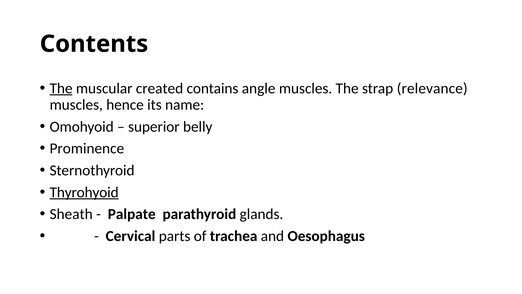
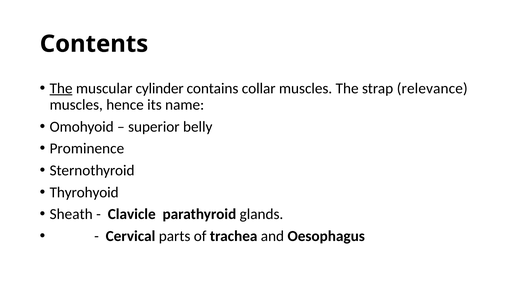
created: created -> cylinder
angle: angle -> collar
Thyrohyoid underline: present -> none
Palpate: Palpate -> Clavicle
